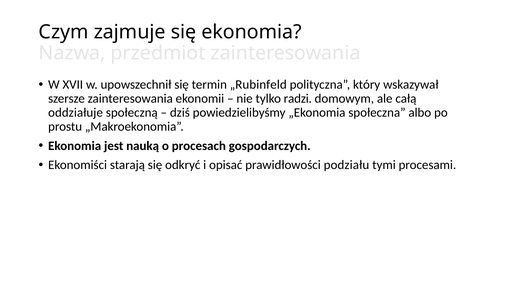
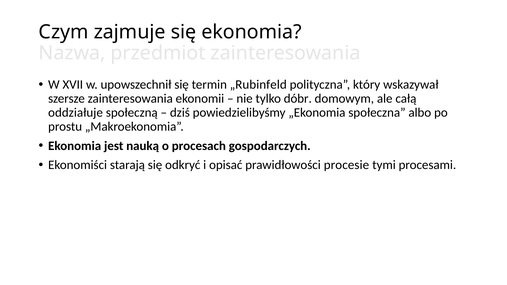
radzi: radzi -> dóbr
podziału: podziału -> procesie
